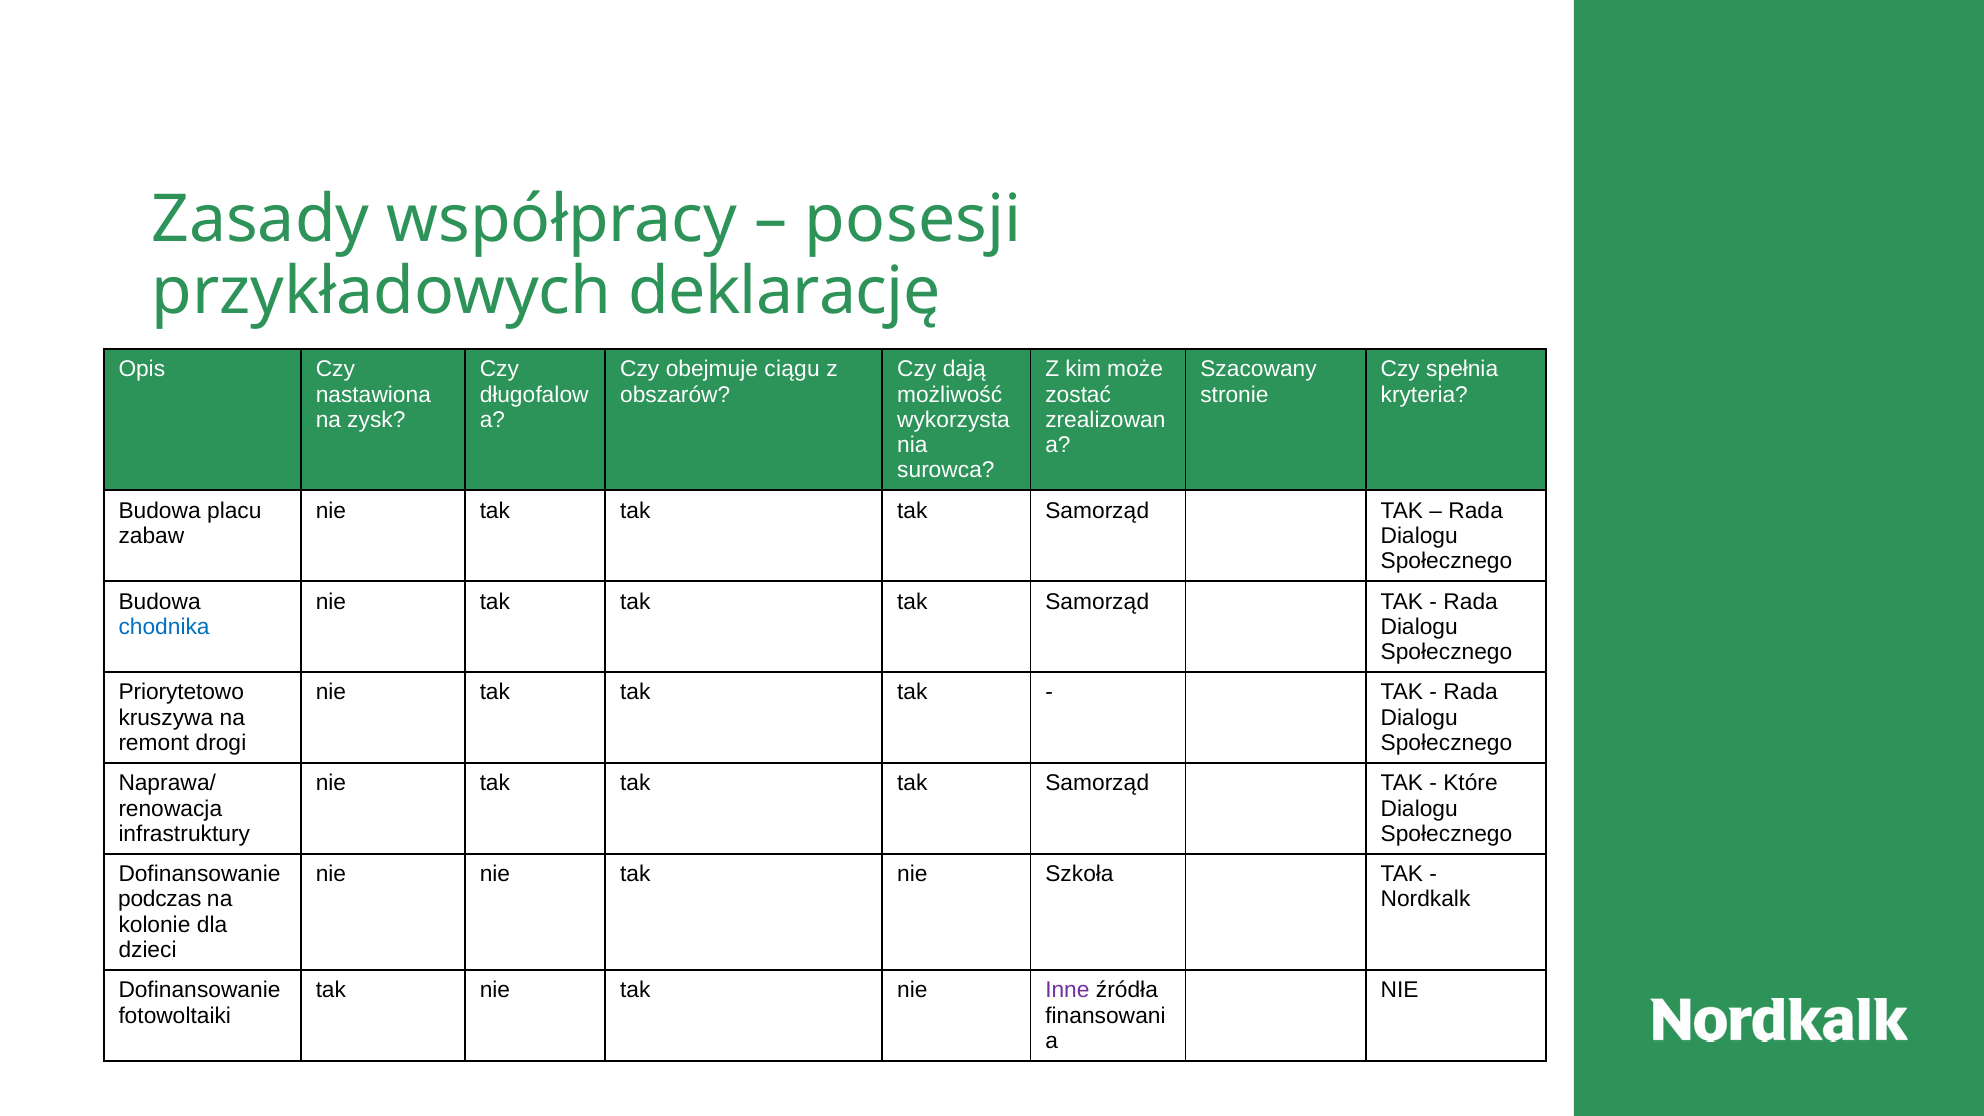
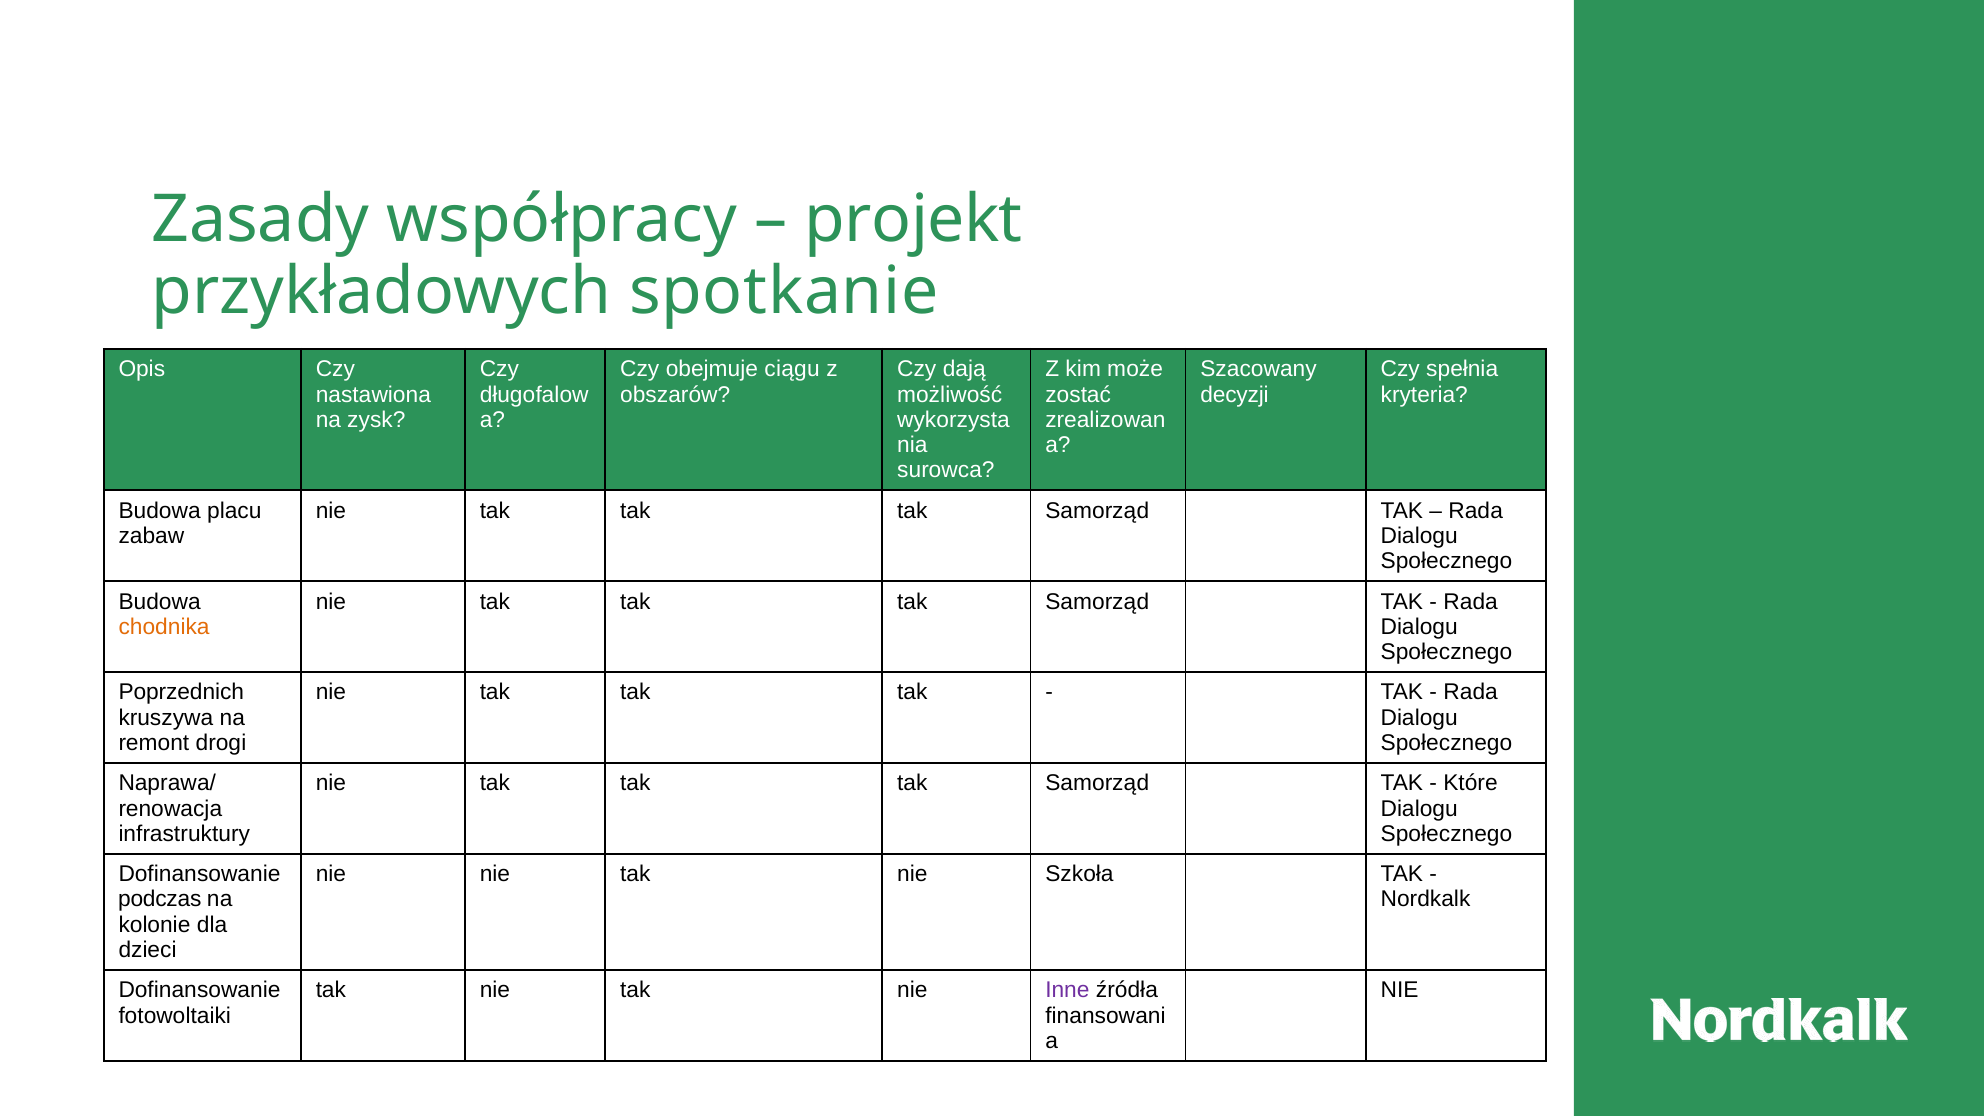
posesji: posesji -> projekt
deklarację: deklarację -> spotkanie
stronie: stronie -> decyzji
chodnika colour: blue -> orange
Priorytetowo: Priorytetowo -> Poprzednich
